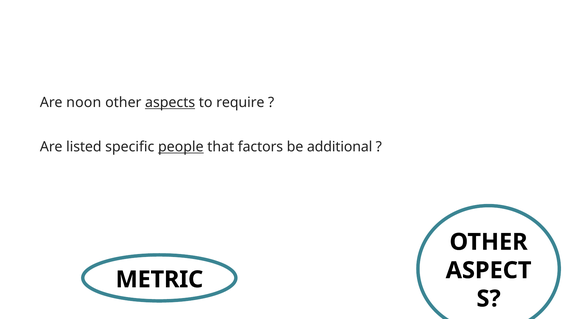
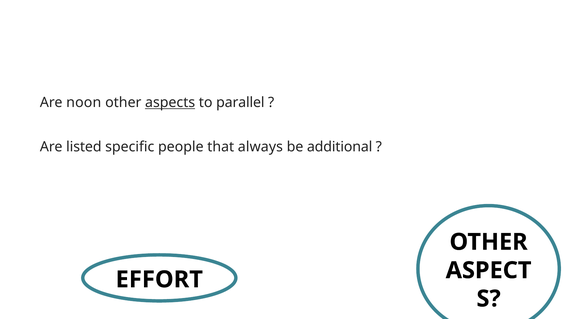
require: require -> parallel
people underline: present -> none
factors: factors -> always
METRIC: METRIC -> EFFORT
